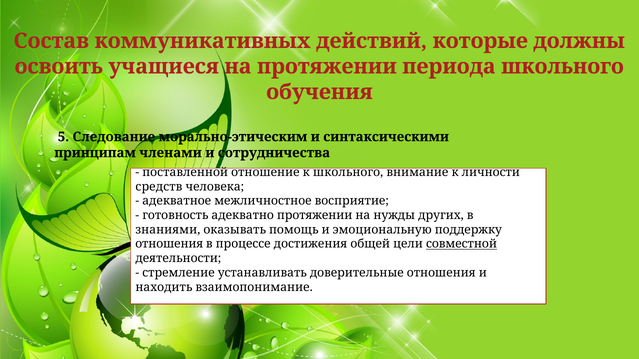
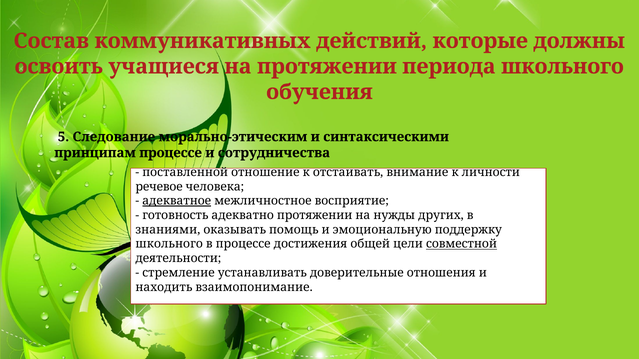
принципам членами: членами -> процессе
к школьного: школьного -> отстаивать
средств: средств -> речевое
адекватное underline: none -> present
отношения at (169, 244): отношения -> школьного
